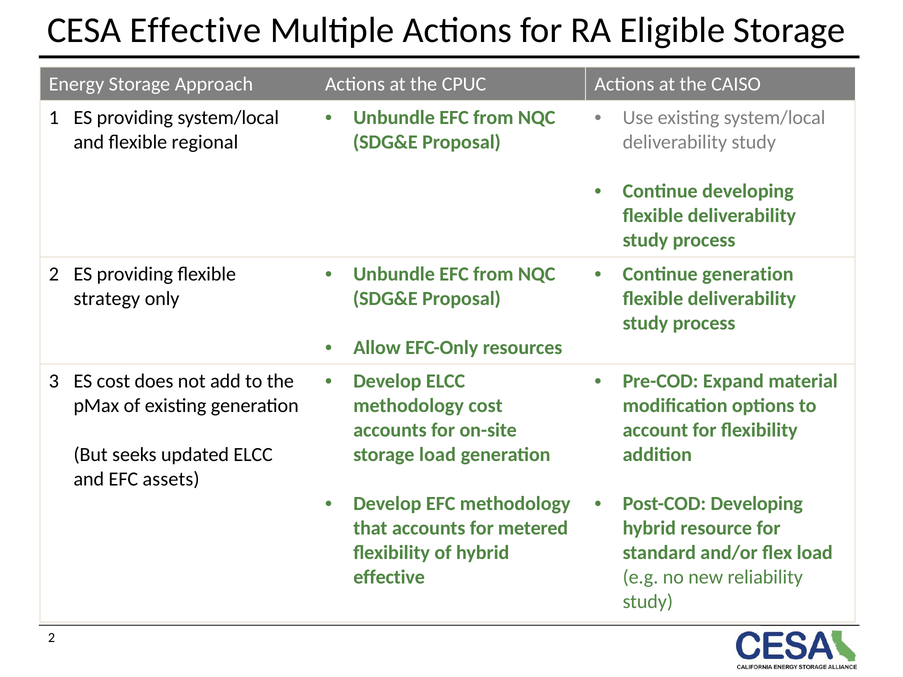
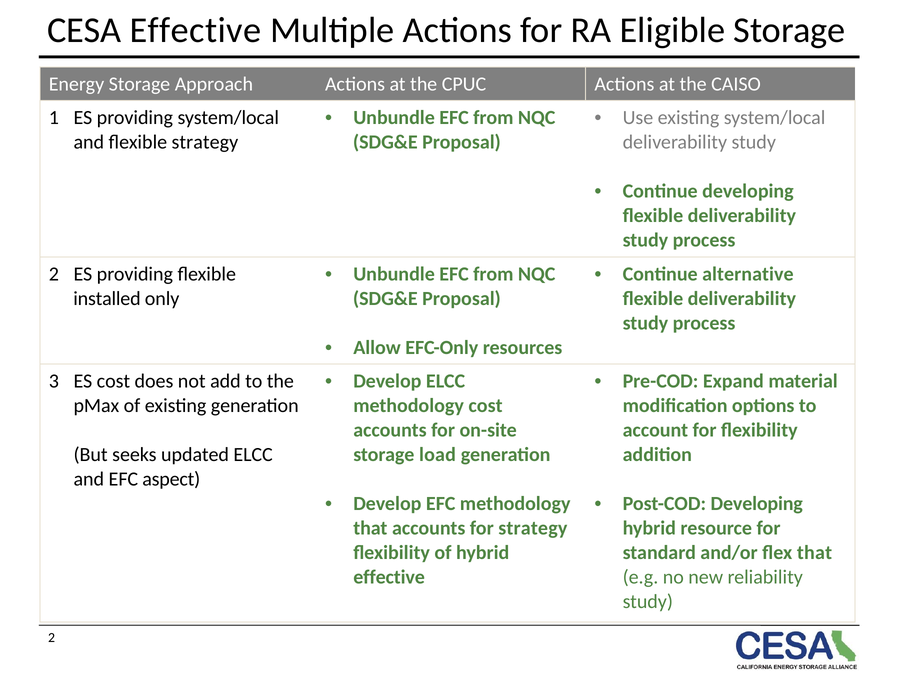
flexible regional: regional -> strategy
Continue generation: generation -> alternative
strategy: strategy -> installed
assets: assets -> aspect
for metered: metered -> strategy
flex load: load -> that
